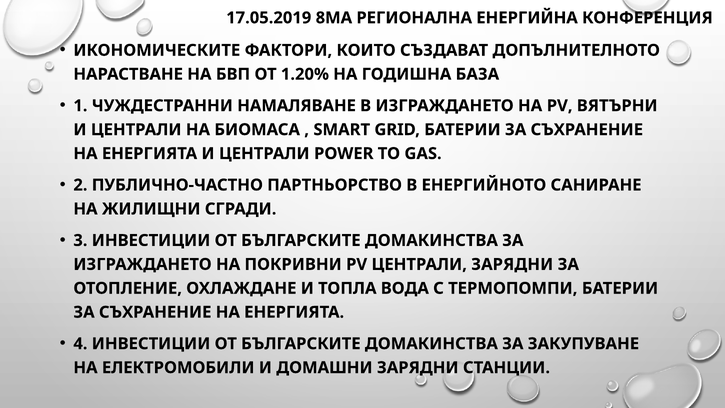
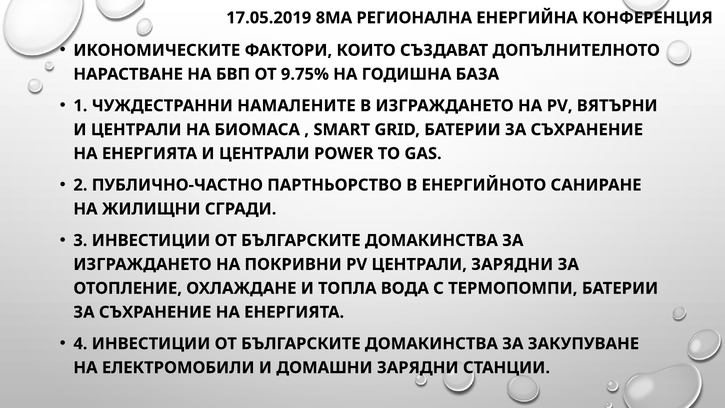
1.20%: 1.20% -> 9.75%
НАМАЛЯВАНЕ: НАМАЛЯВАНЕ -> НАМАЛЕНИТЕ
